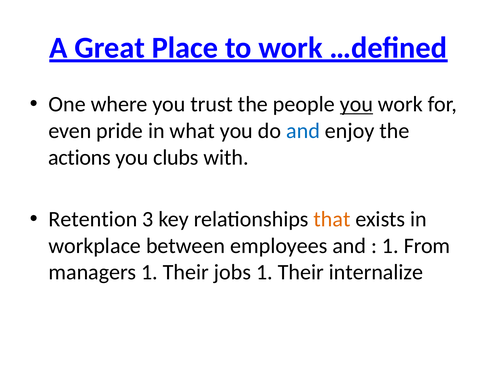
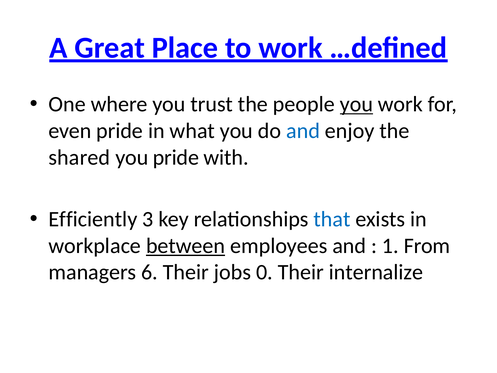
actions: actions -> shared
you clubs: clubs -> pride
Retention: Retention -> Efficiently
that colour: orange -> blue
between underline: none -> present
managers 1: 1 -> 6
jobs 1: 1 -> 0
